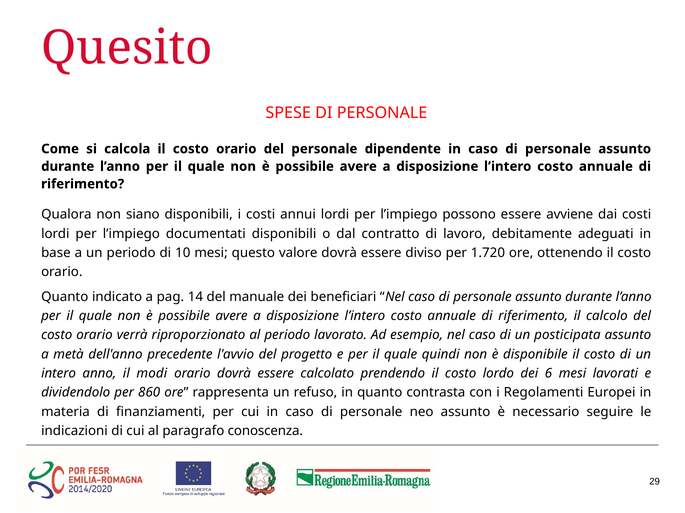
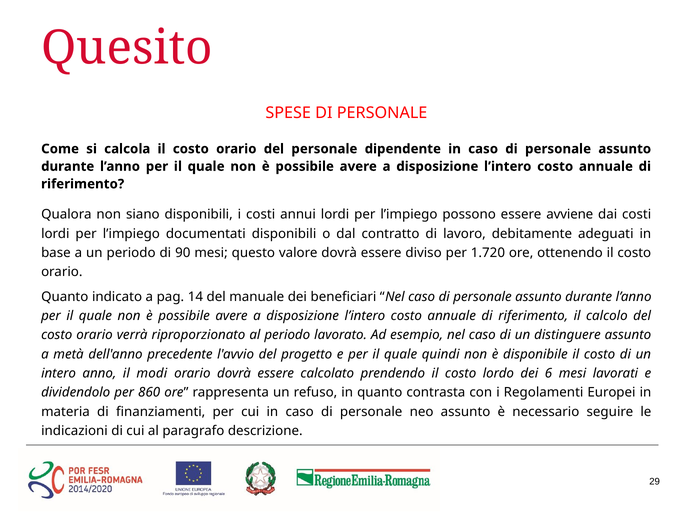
10: 10 -> 90
posticipata: posticipata -> distinguere
conoscenza: conoscenza -> descrizione
